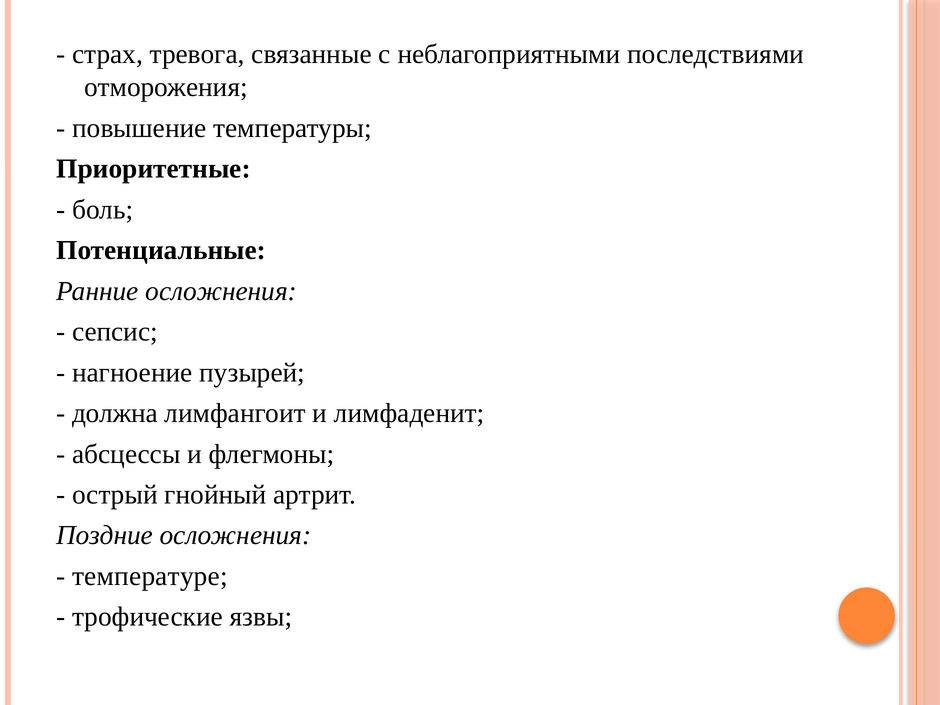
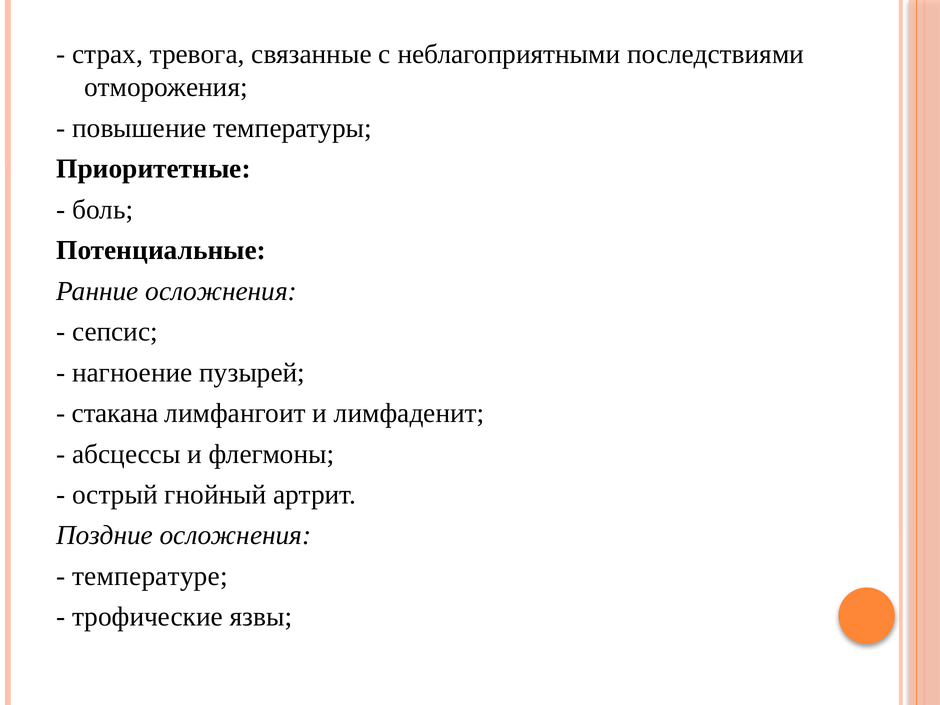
должна: должна -> стакана
